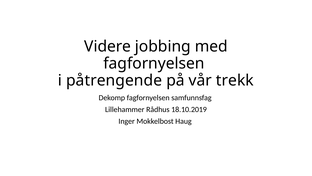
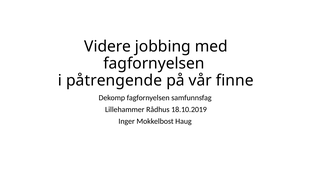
trekk: trekk -> finne
